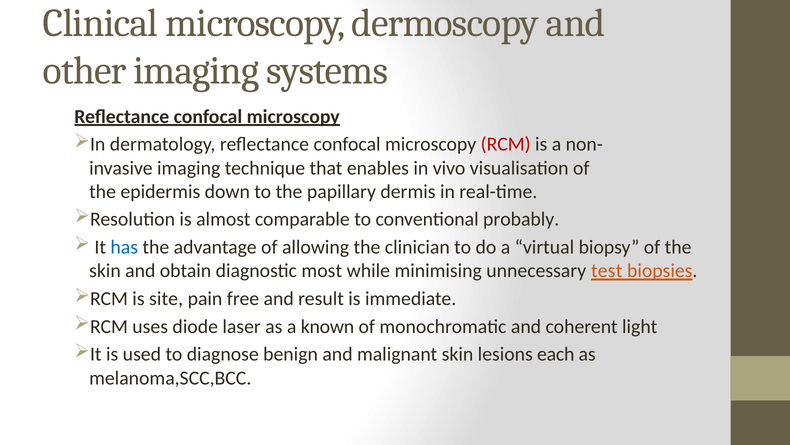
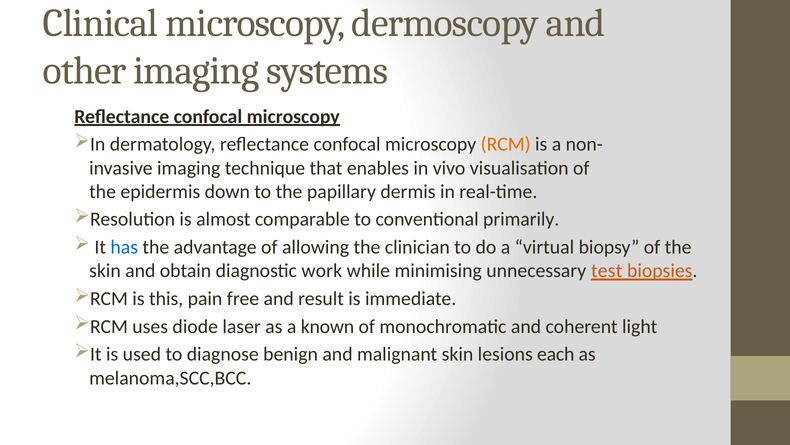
RCM at (506, 144) colour: red -> orange
probably: probably -> primarily
most: most -> work
site: site -> this
